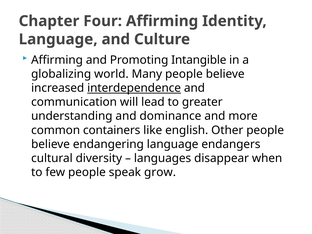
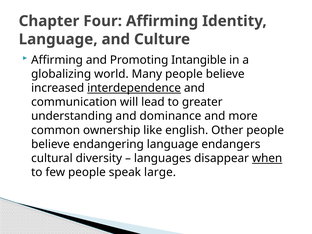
containers: containers -> ownership
when underline: none -> present
grow: grow -> large
